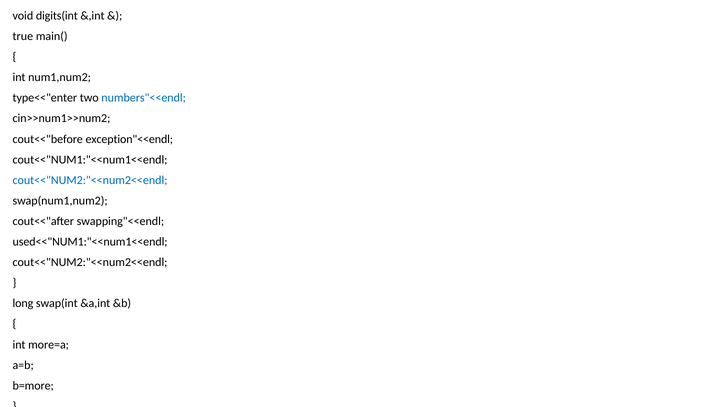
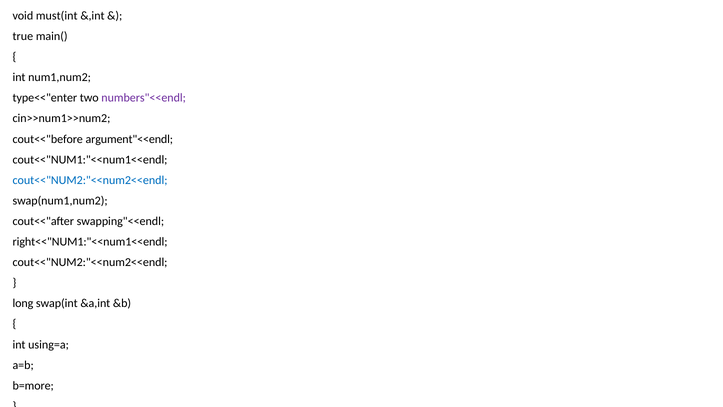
digits(int: digits(int -> must(int
numbers"<<endl colour: blue -> purple
exception"<<endl: exception"<<endl -> argument"<<endl
used<<"NUM1:"<<num1<<endl: used<<"NUM1:"<<num1<<endl -> right<<"NUM1:"<<num1<<endl
more=a: more=a -> using=a
